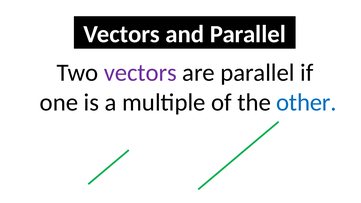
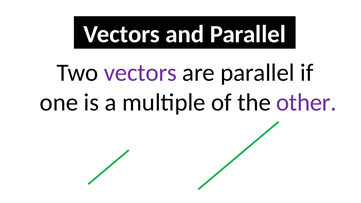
other colour: blue -> purple
